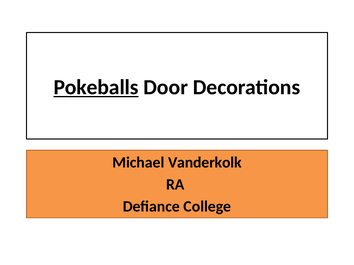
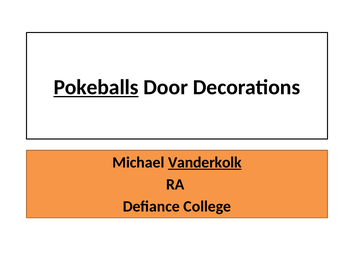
Vanderkolk underline: none -> present
